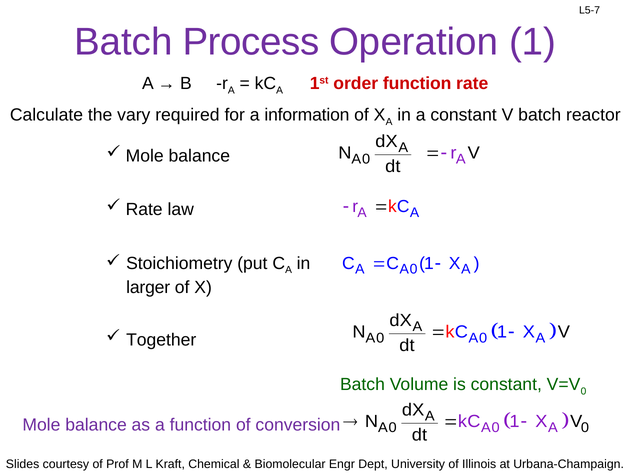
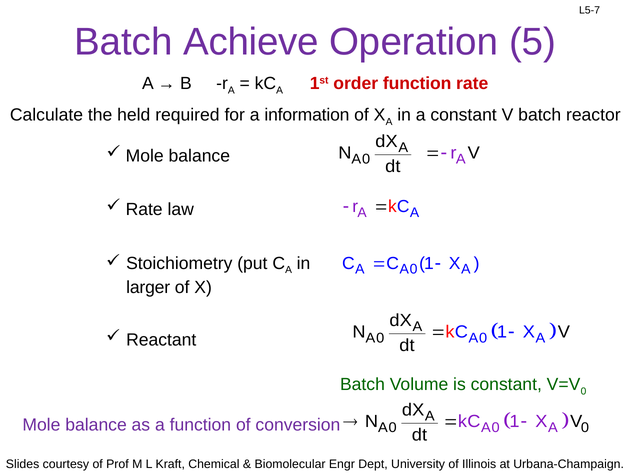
Process: Process -> Achieve
Operation 1: 1 -> 5
vary: vary -> held
Together: Together -> Reactant
